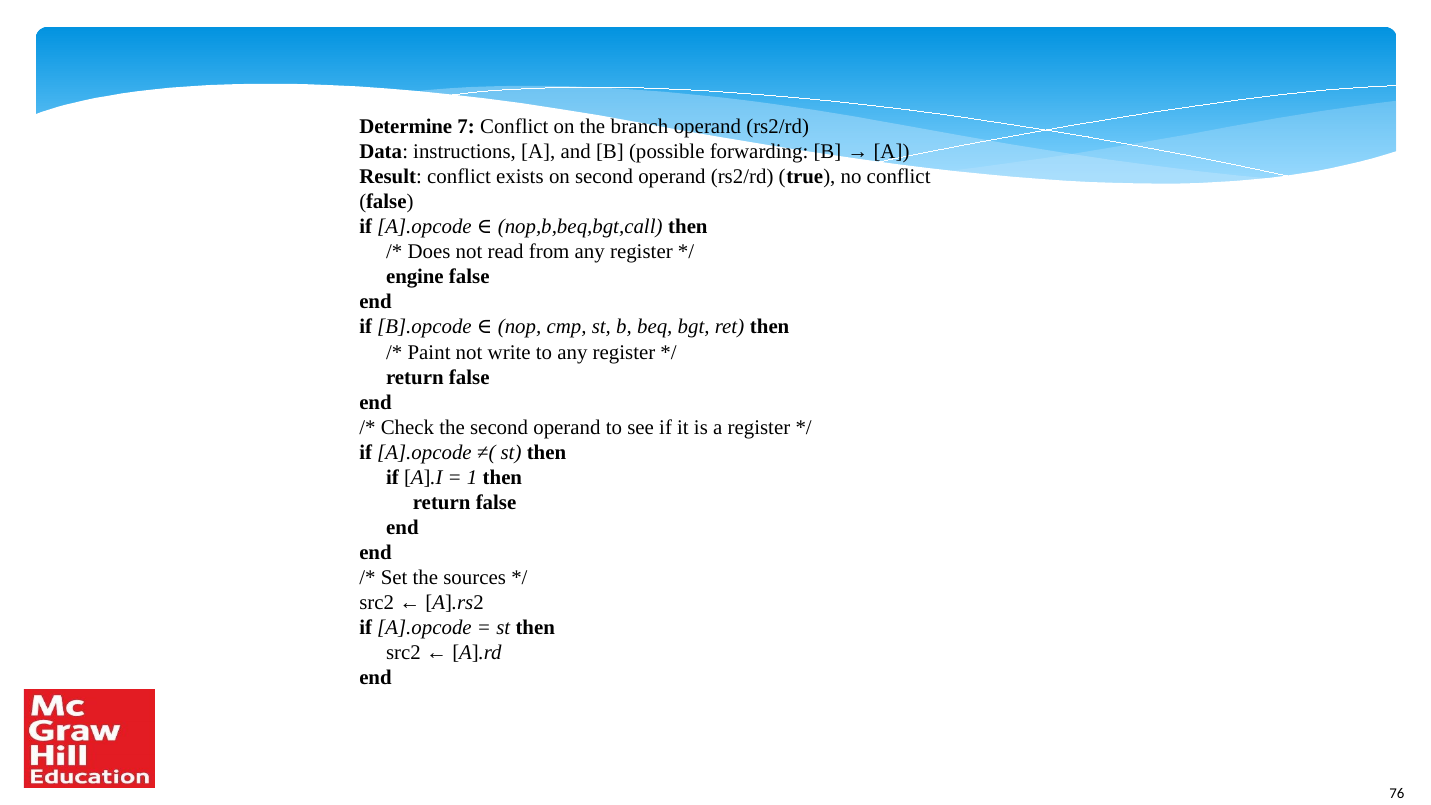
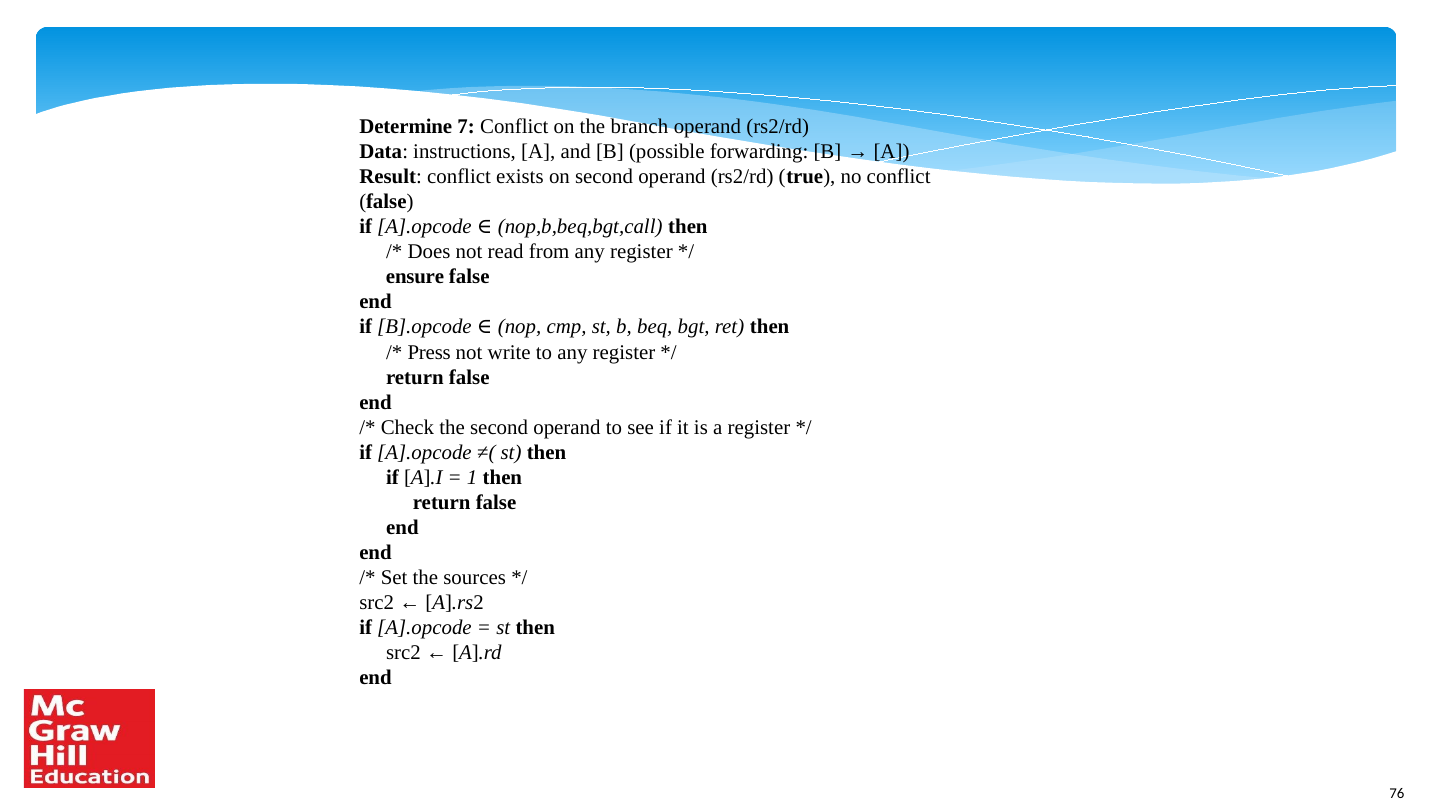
engine: engine -> ensure
Paint: Paint -> Press
